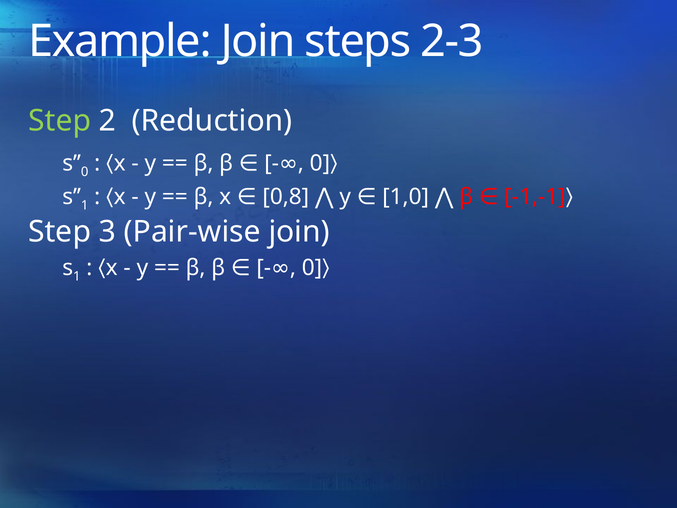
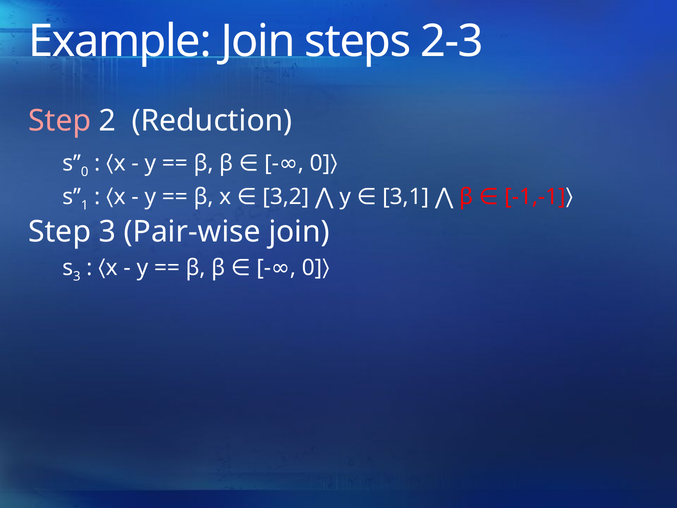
Step at (60, 121) colour: light green -> pink
0,8: 0,8 -> 3,2
1,0: 1,0 -> 3,1
1 at (77, 276): 1 -> 3
